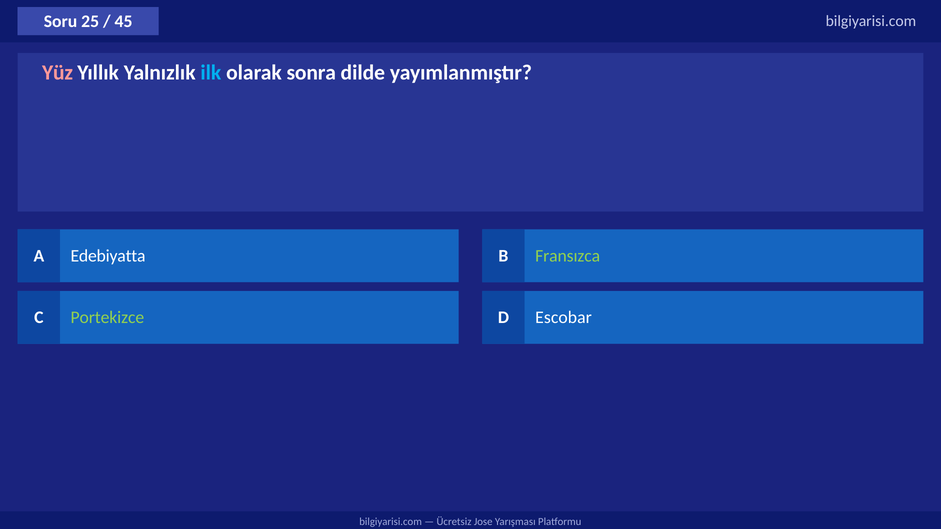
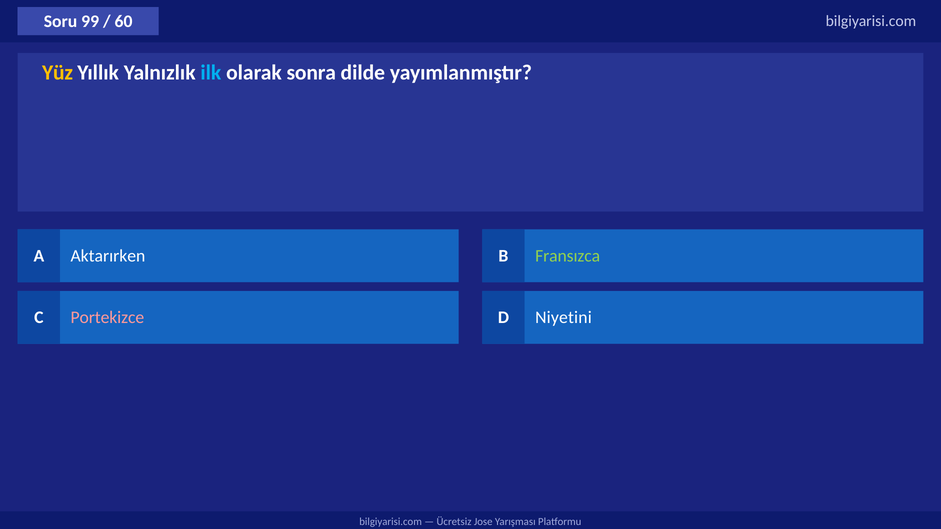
25: 25 -> 99
45: 45 -> 60
Yüz colour: pink -> yellow
Edebiyatta: Edebiyatta -> Aktarırken
Portekizce colour: light green -> pink
Escobar: Escobar -> Niyetini
